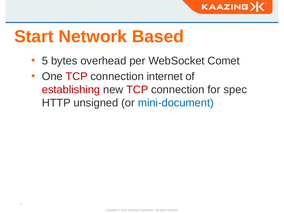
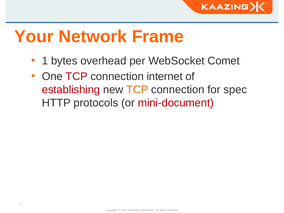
Start: Start -> Your
Based: Based -> Frame
5: 5 -> 1
TCP at (137, 90) colour: red -> orange
unsigned: unsigned -> protocols
mini-document colour: blue -> red
